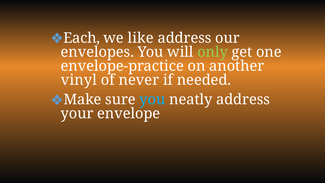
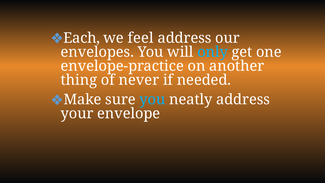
like: like -> feel
only colour: light green -> light blue
vinyl: vinyl -> thing
